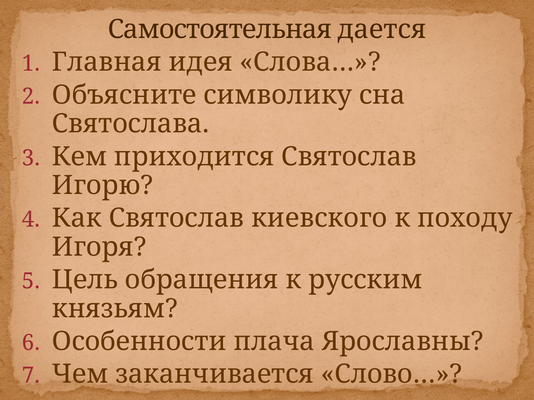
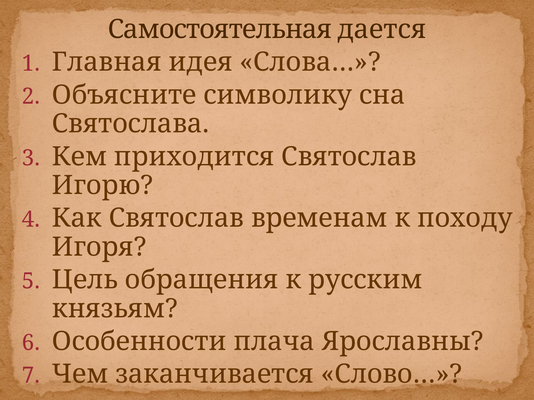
киевского: киевского -> временам
